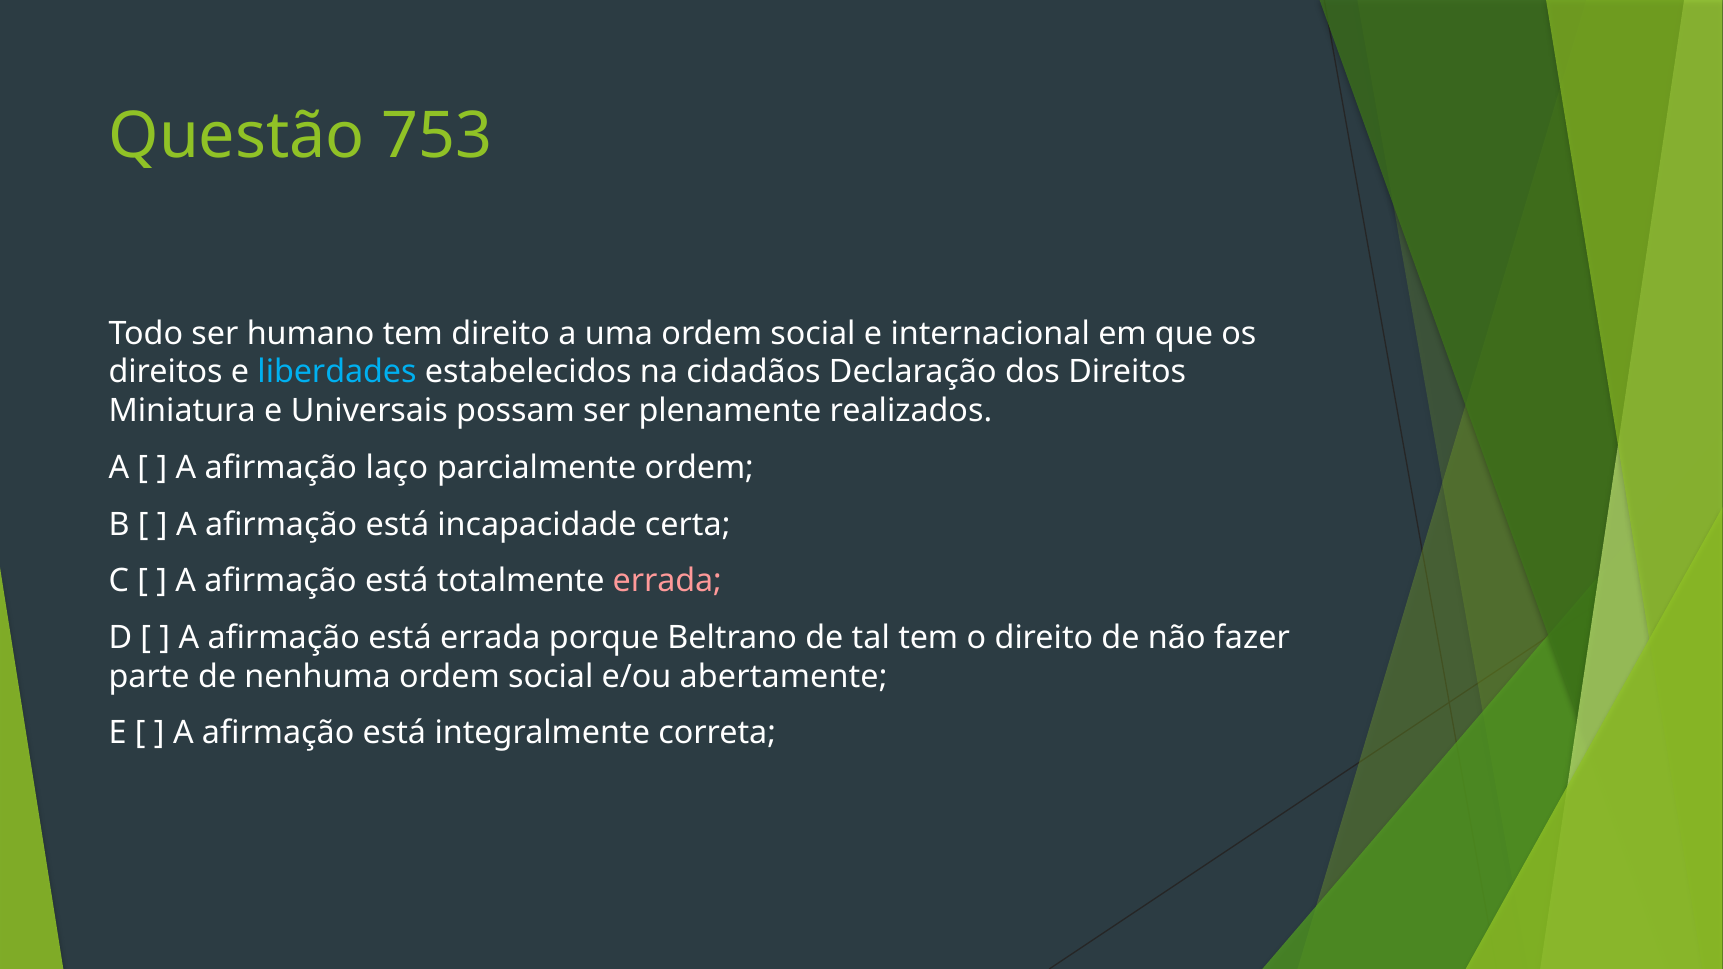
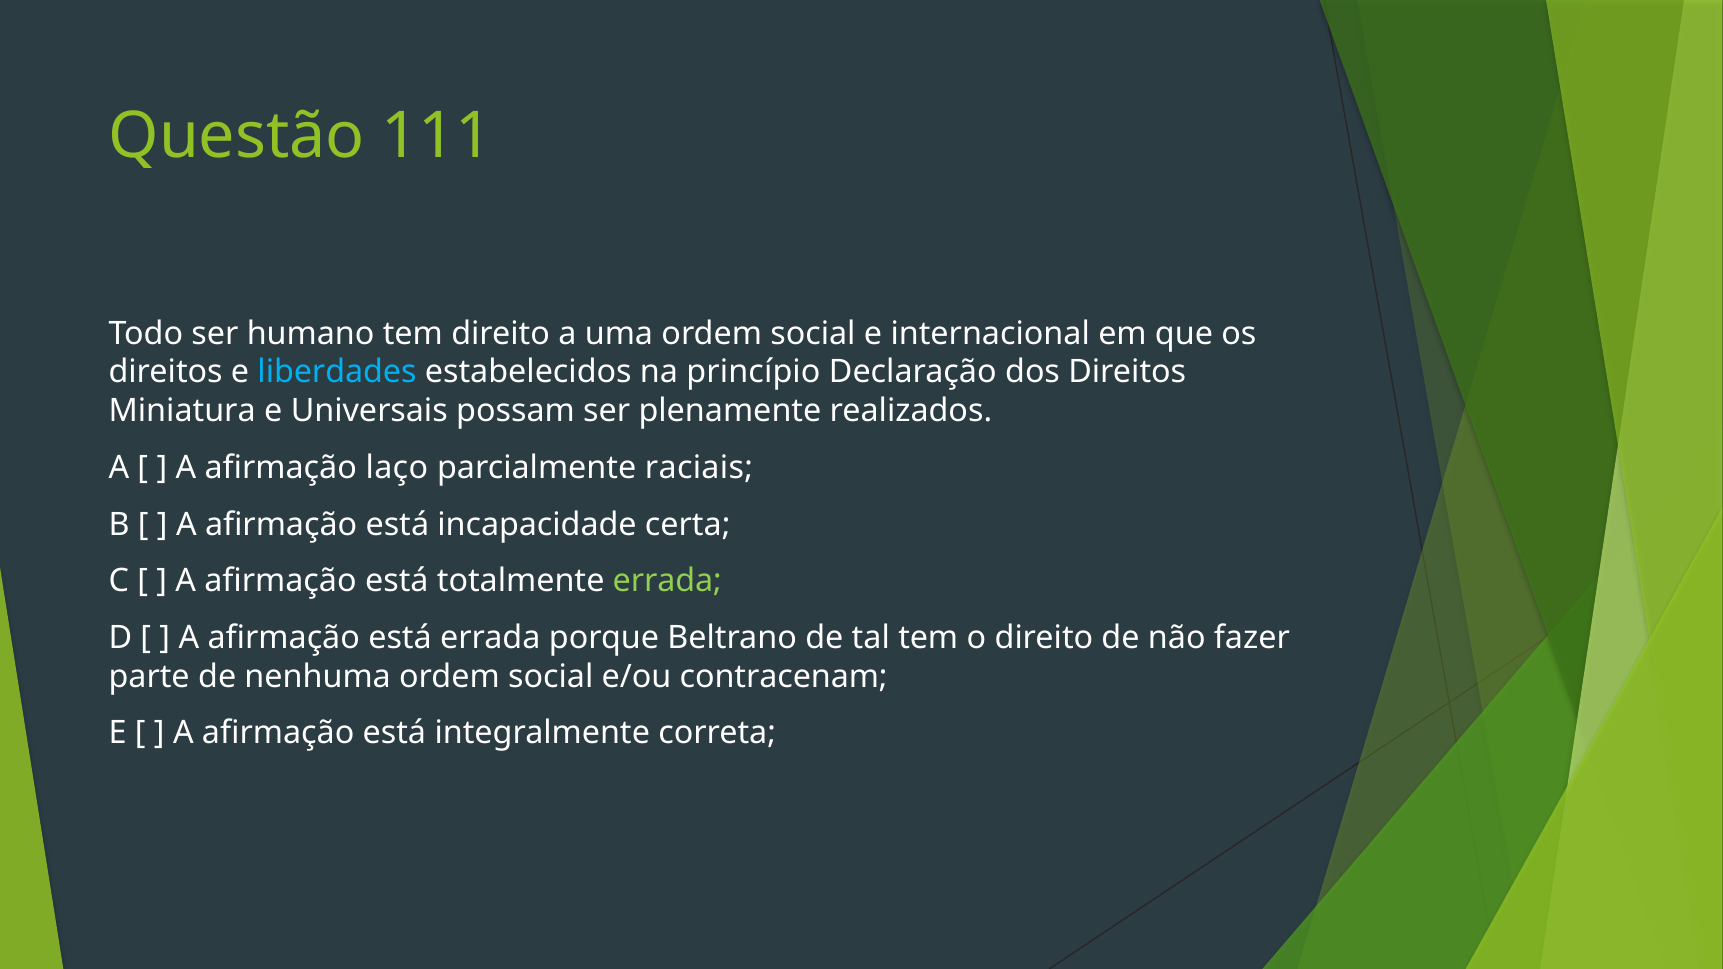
753: 753 -> 111
cidadãos: cidadãos -> princípio
parcialmente ordem: ordem -> raciais
errada at (667, 581) colour: pink -> light green
abertamente: abertamente -> contracenam
